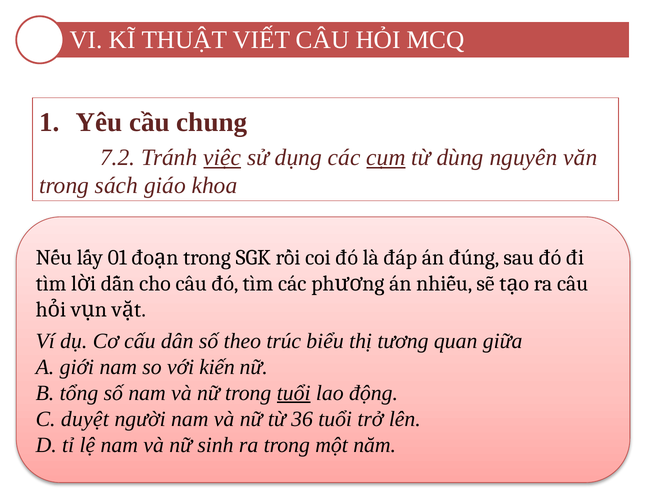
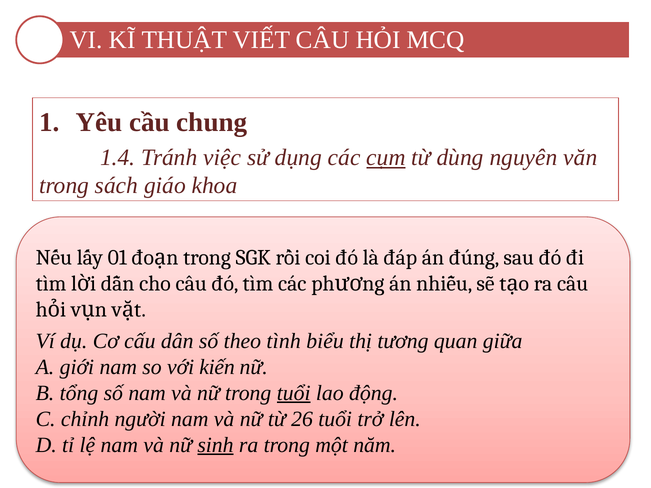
7.2: 7.2 -> 1.4
việc underline: present -> none
trúc: trúc -> tình
duyệt: duyệt -> chỉnh
36: 36 -> 26
sinh underline: none -> present
